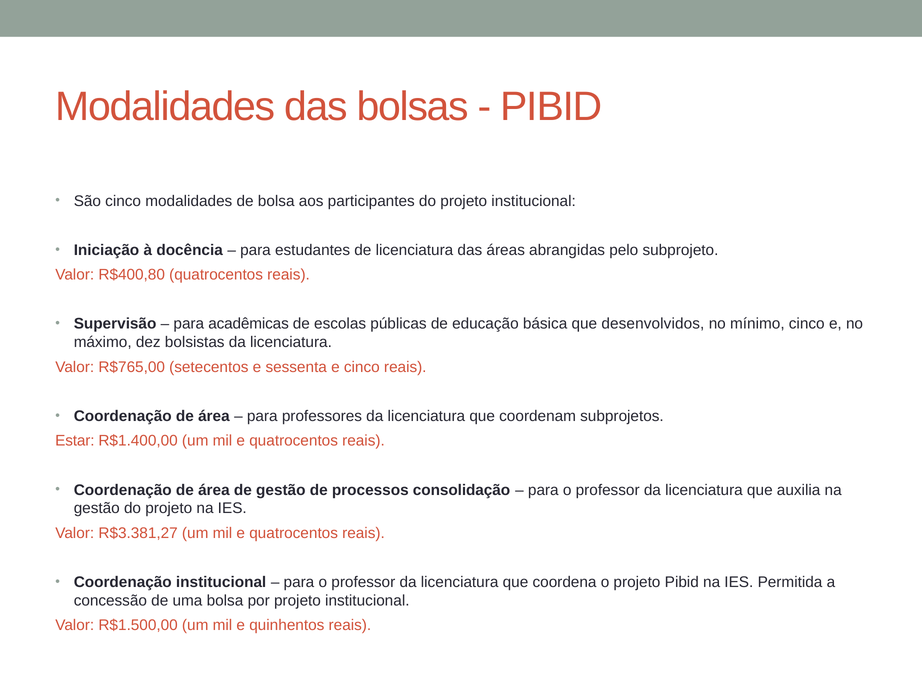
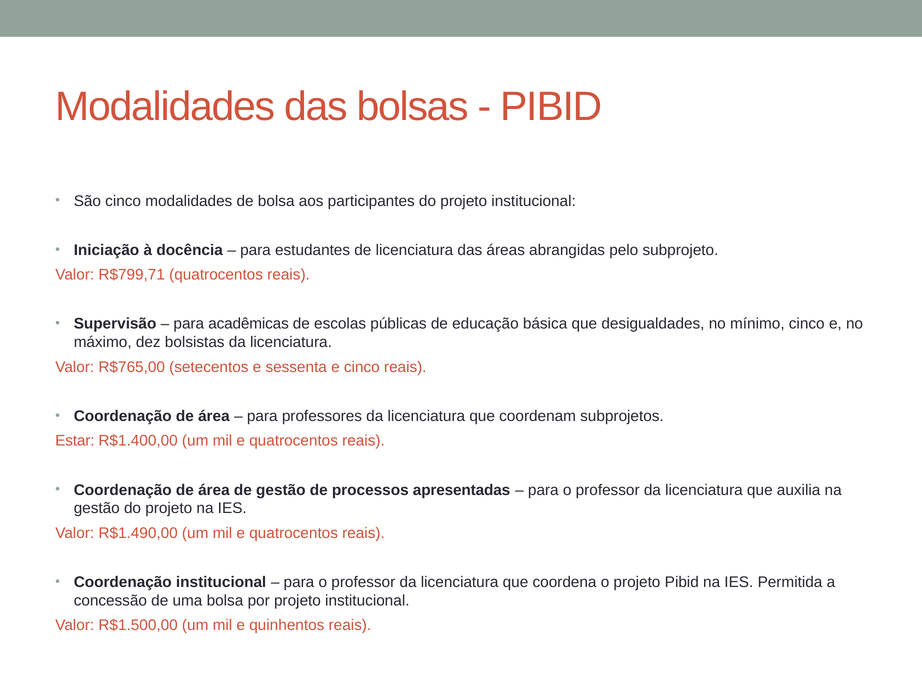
R$400,80: R$400,80 -> R$799,71
desenvolvidos: desenvolvidos -> desigualdades
consolidação: consolidação -> apresentadas
R$3.381,27: R$3.381,27 -> R$1.490,00
